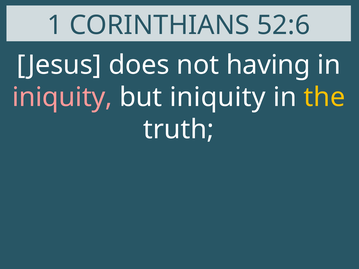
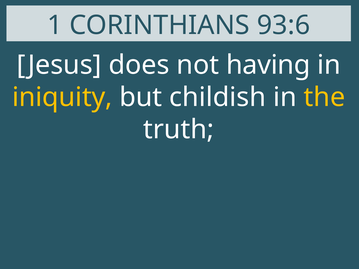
52:6: 52:6 -> 93:6
iniquity at (62, 97) colour: pink -> yellow
but iniquity: iniquity -> childish
